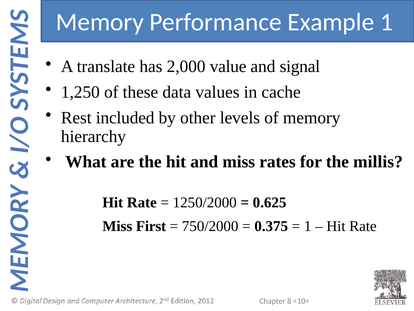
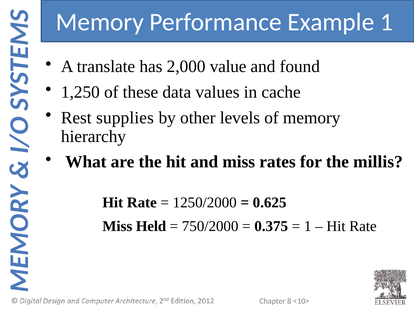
signal: signal -> found
included: included -> supplies
First: First -> Held
